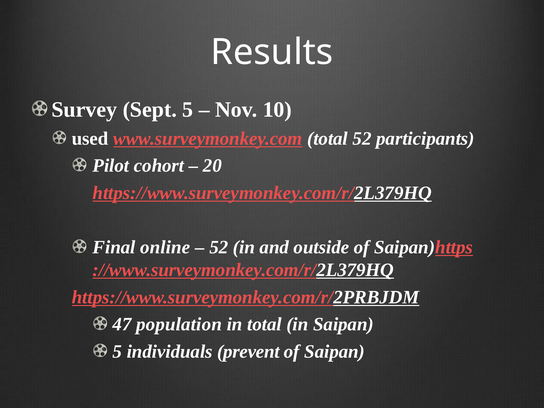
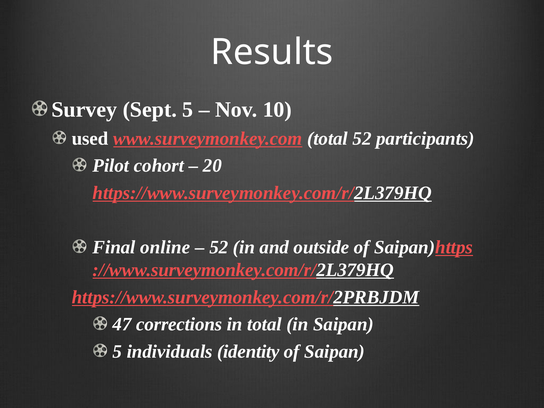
population: population -> corrections
prevent: prevent -> identity
